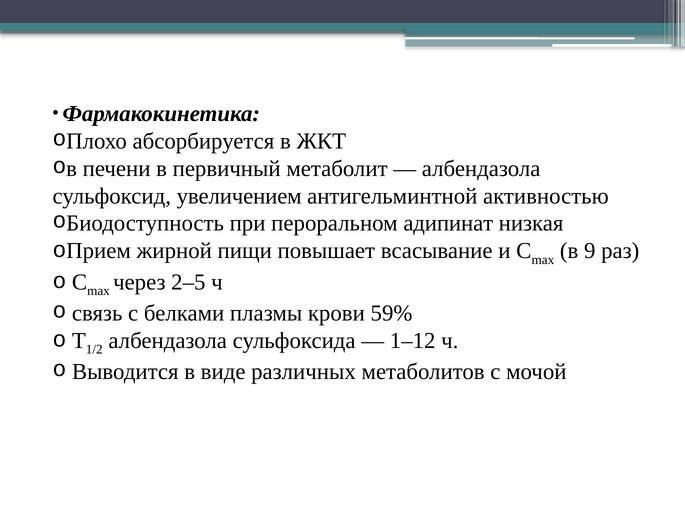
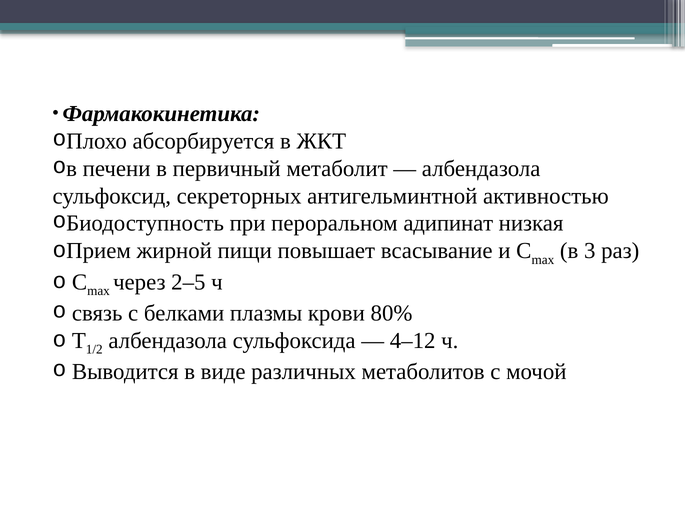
увеличением: увеличением -> секреторных
9: 9 -> 3
59%: 59% -> 80%
1–12: 1–12 -> 4–12
